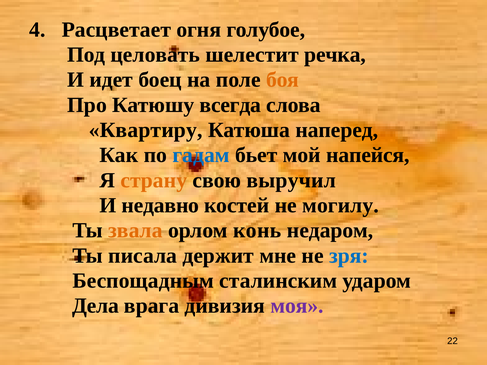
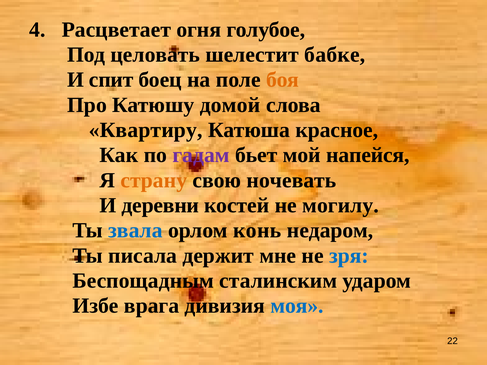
речка: речка -> бабке
идет: идет -> спит
всегда: всегда -> домой
наперед: наперед -> красное
гадам colour: blue -> purple
выручил: выручил -> ночевать
недавно: недавно -> деревни
звала colour: orange -> blue
Дела: Дела -> Избе
моя colour: purple -> blue
